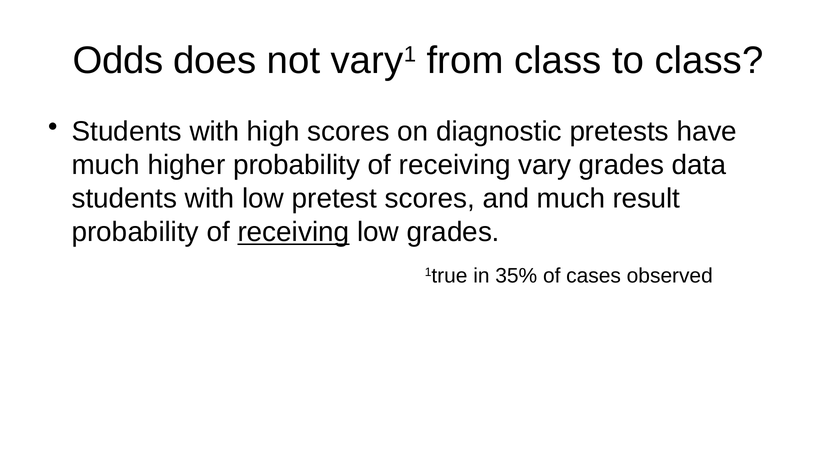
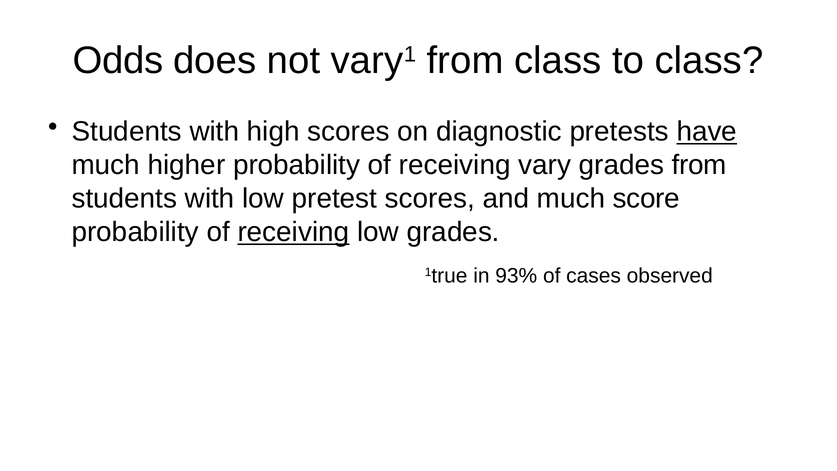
have underline: none -> present
grades data: data -> from
result: result -> score
35%: 35% -> 93%
